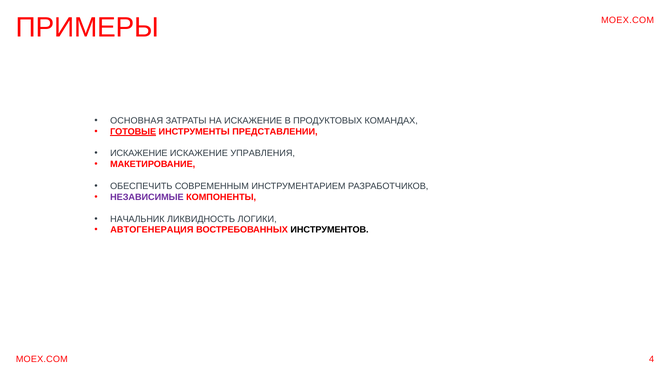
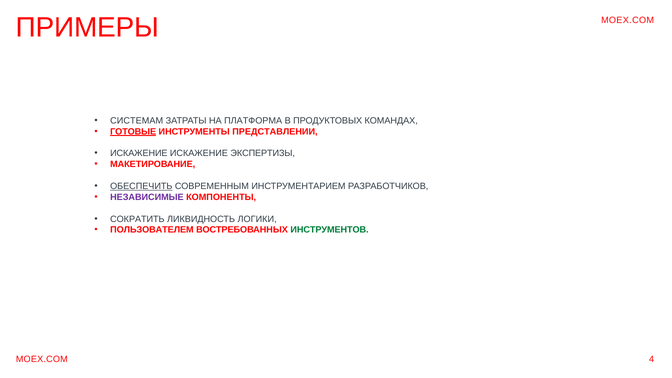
ОСНОВНАЯ: ОСНОВНАЯ -> СИСТЕМАМ
НА ИСКАЖЕНИЕ: ИСКАЖЕНИЕ -> ПЛАТФОРМА
УПРАВЛЕНИЯ: УПРАВЛЕНИЯ -> ЭКСПЕРТИЗЫ
ОБЕСПЕЧИТЬ underline: none -> present
НАЧАЛЬНИК: НАЧАЛЬНИК -> СОКРАТИТЬ
АВТОГЕНЕРАЦИЯ: АВТОГЕНЕРАЦИЯ -> ПОЛЬЗОВАТЕЛЕМ
ИНСТРУМЕНТОВ colour: black -> green
